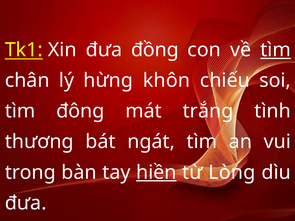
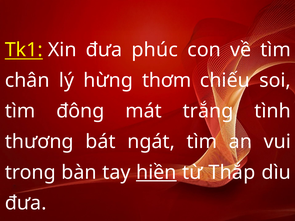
đồng: đồng -> phúc
tìm at (276, 50) underline: present -> none
khôn: khôn -> thơm
Lòng: Lòng -> Thắp
